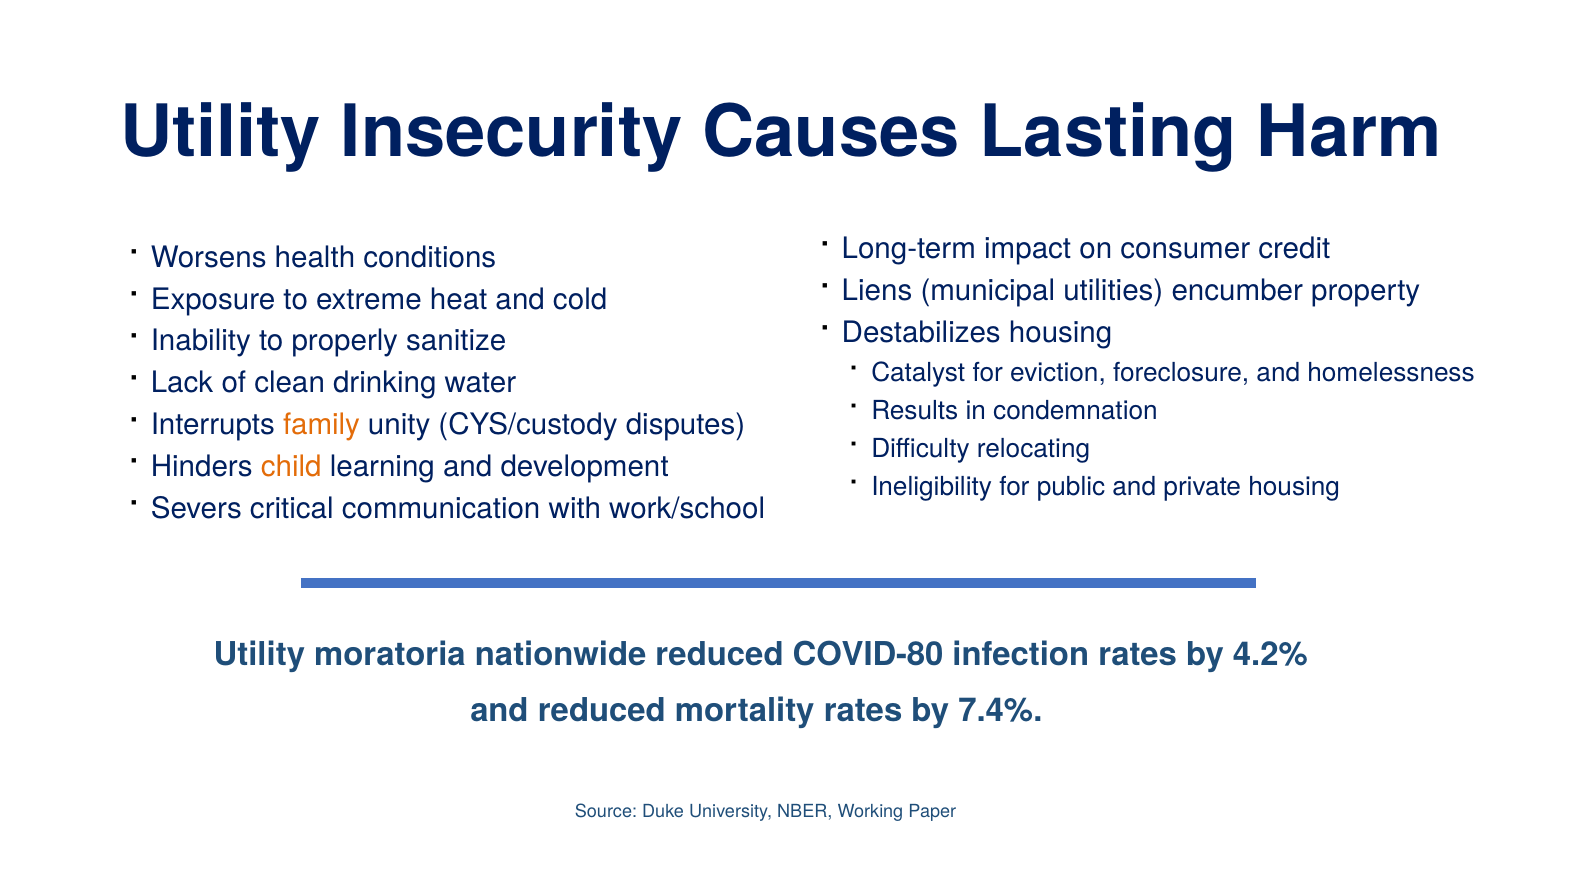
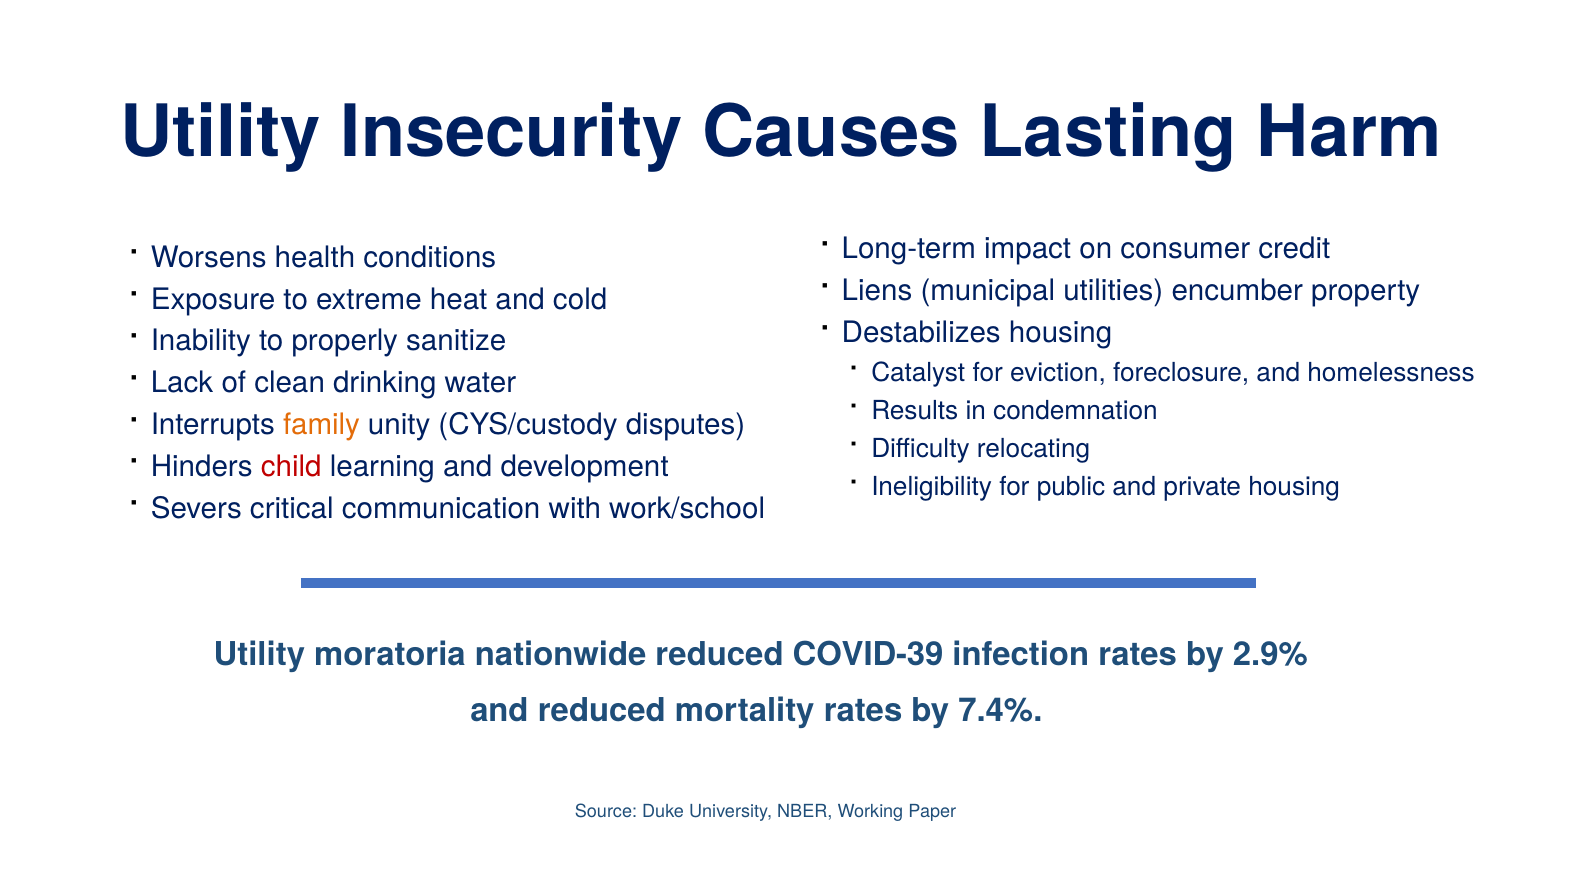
child colour: orange -> red
COVID-80: COVID-80 -> COVID-39
4.2%: 4.2% -> 2.9%
